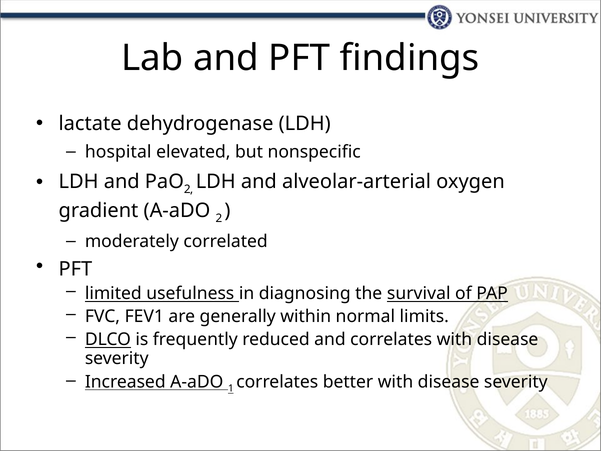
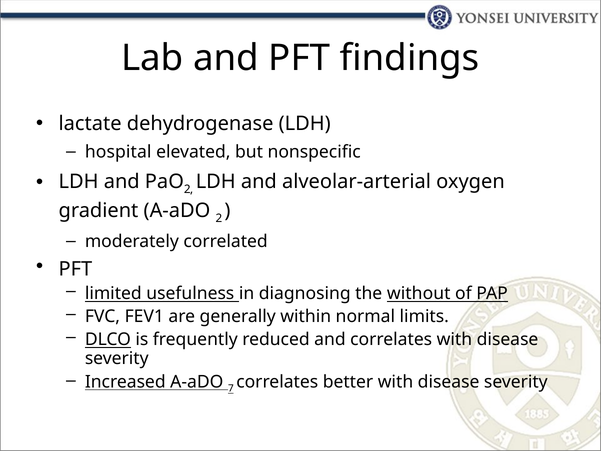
survival: survival -> without
1: 1 -> 7
